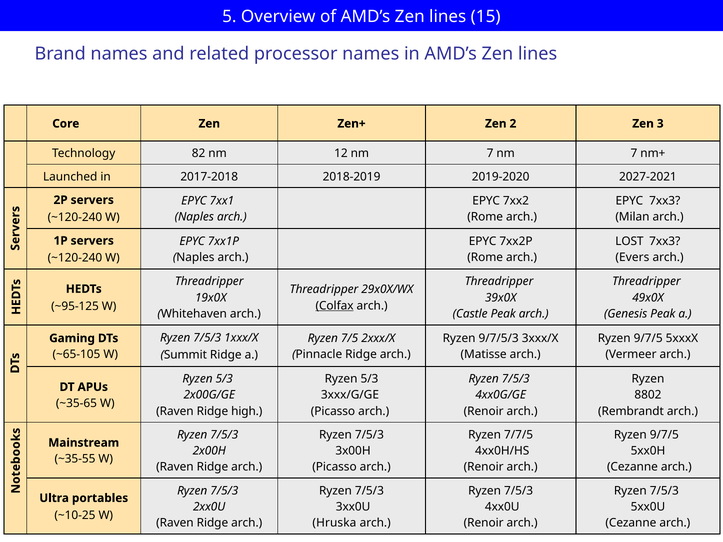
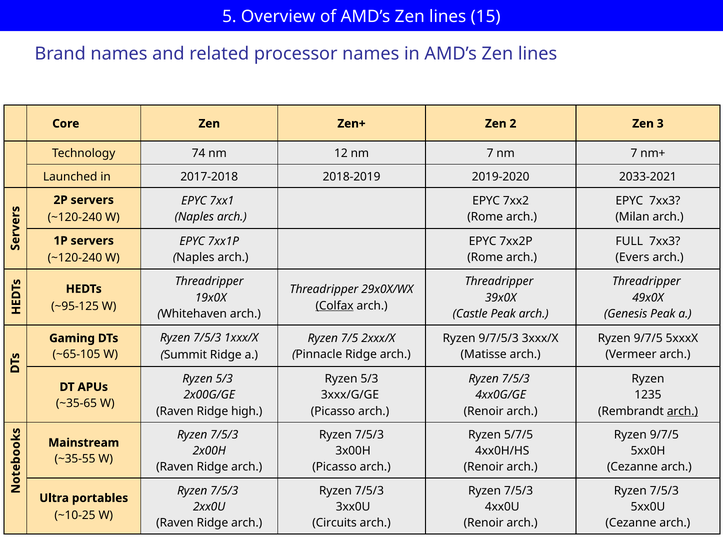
82: 82 -> 74
2027-2021: 2027-2021 -> 2033-2021
LOST: LOST -> FULL
8802: 8802 -> 1235
arch at (682, 411) underline: none -> present
7/7/5: 7/7/5 -> 5/7/5
Hruska: Hruska -> Circuits
